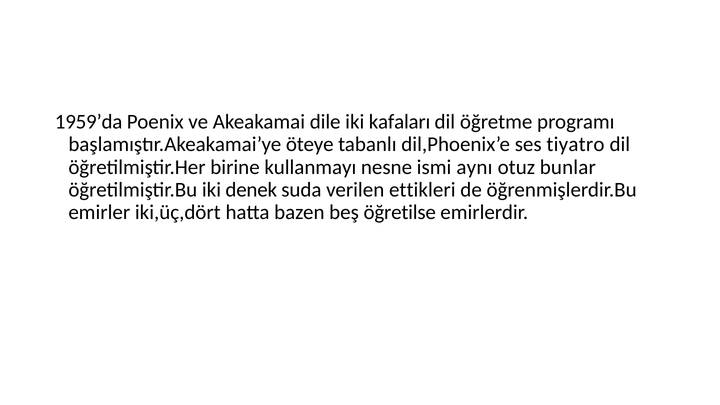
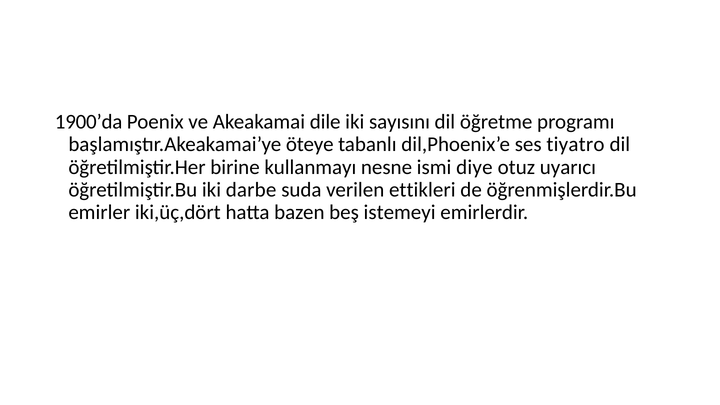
1959’da: 1959’da -> 1900’da
kafaları: kafaları -> sayısını
aynı: aynı -> diye
bunlar: bunlar -> uyarıcı
denek: denek -> darbe
öğretilse: öğretilse -> istemeyi
